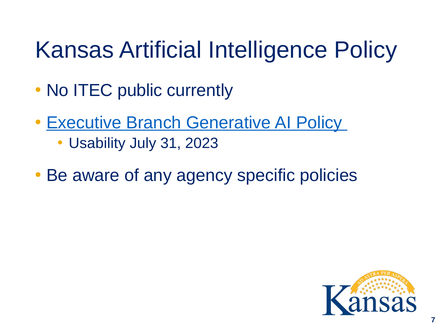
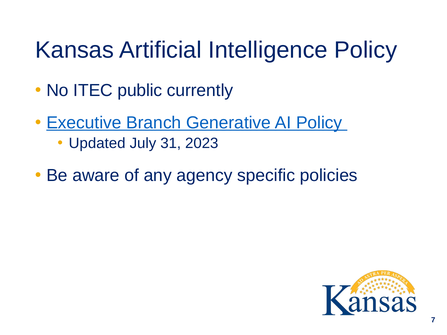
Usability: Usability -> Updated
